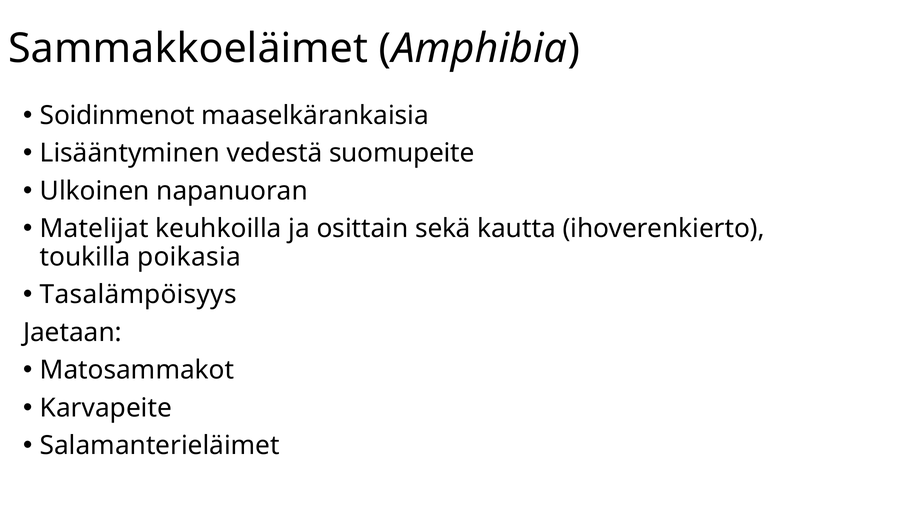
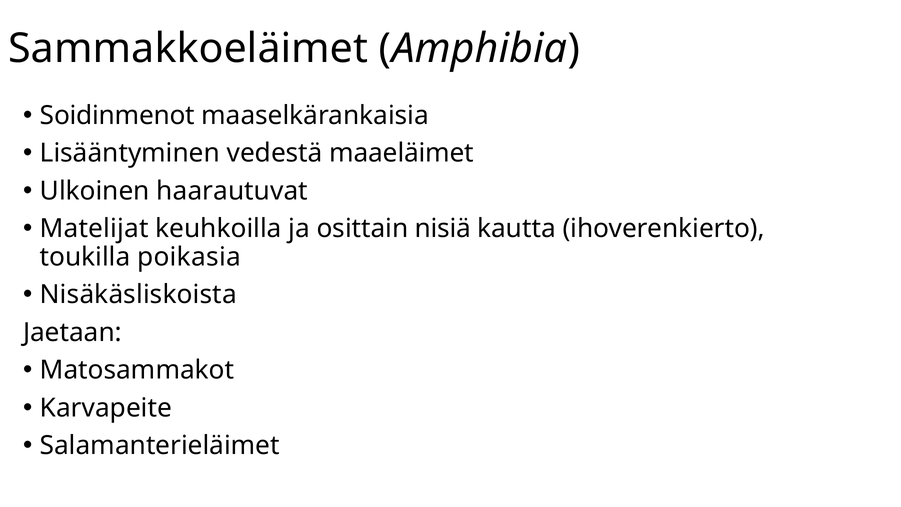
suomupeite: suomupeite -> maaeläimet
napanuoran: napanuoran -> haarautuvat
sekä: sekä -> nisiä
Tasalämpöisyys: Tasalämpöisyys -> Nisäkäsliskoista
